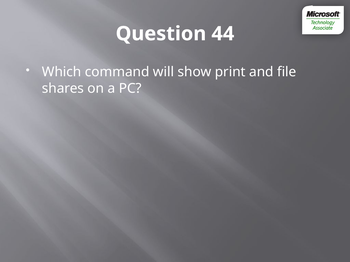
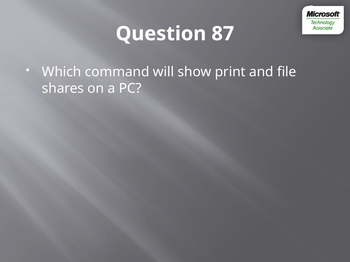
44: 44 -> 87
